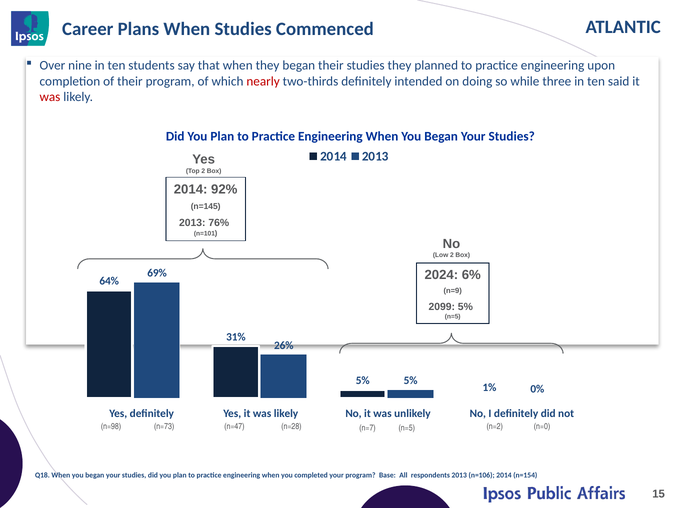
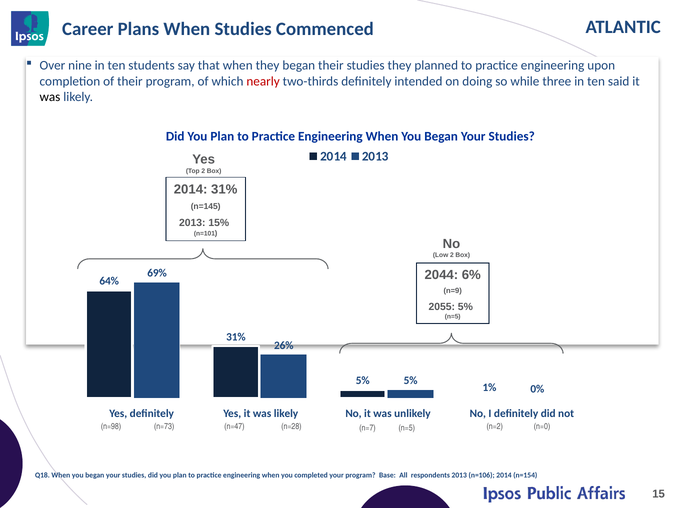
was at (50, 97) colour: red -> black
2014 92%: 92% -> 31%
76%: 76% -> 15%
2024: 2024 -> 2044
2099: 2099 -> 2055
